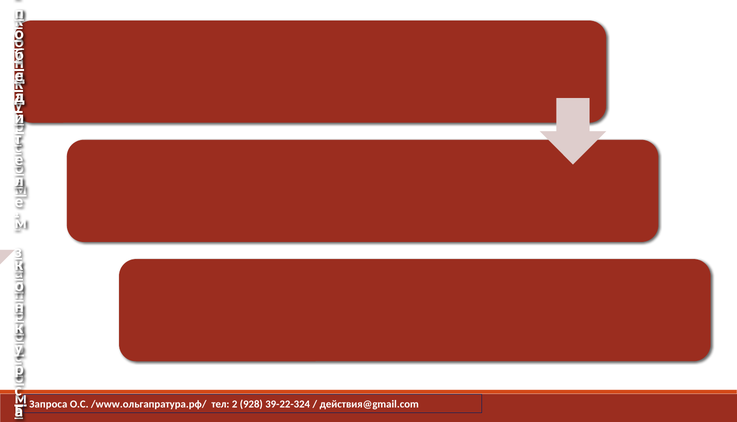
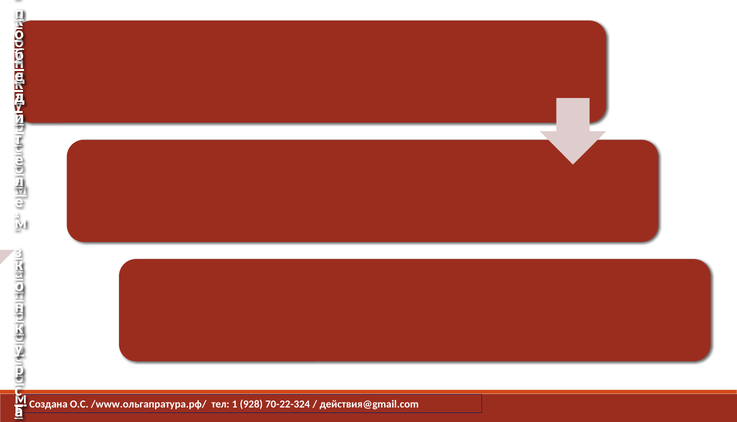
Запроса: Запроса -> Создана
тел 2: 2 -> 1
39-22-324: 39-22-324 -> 70-22-324
